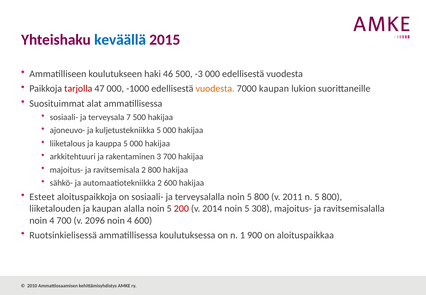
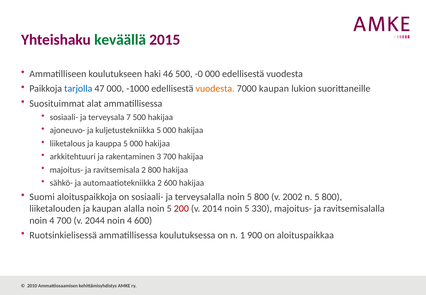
keväällä colour: blue -> green
-3: -3 -> -0
tarjolla colour: red -> blue
Esteet: Esteet -> Suomi
2011: 2011 -> 2002
308: 308 -> 330
2096: 2096 -> 2044
